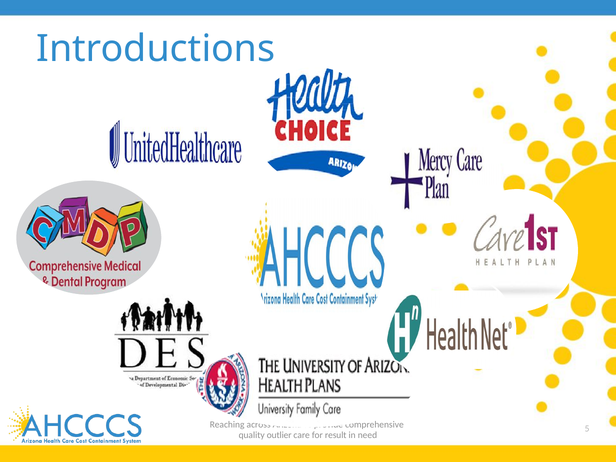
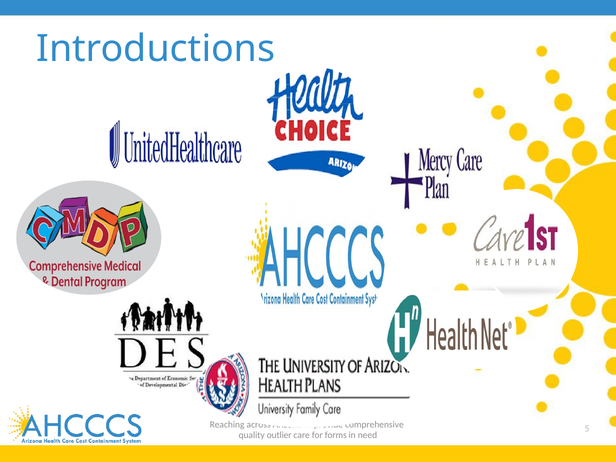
result: result -> forms
